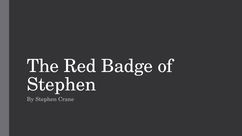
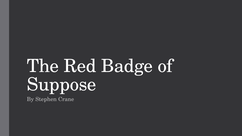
Stephen at (61, 85): Stephen -> Suppose
